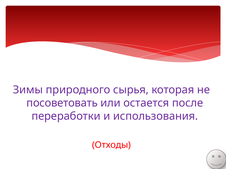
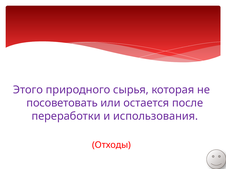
Зимы: Зимы -> Этого
